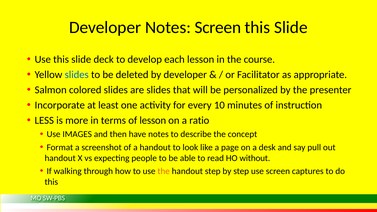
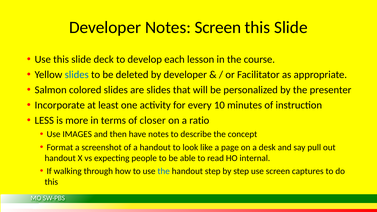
of lesson: lesson -> closer
without: without -> internal
the at (164, 171) colour: orange -> blue
